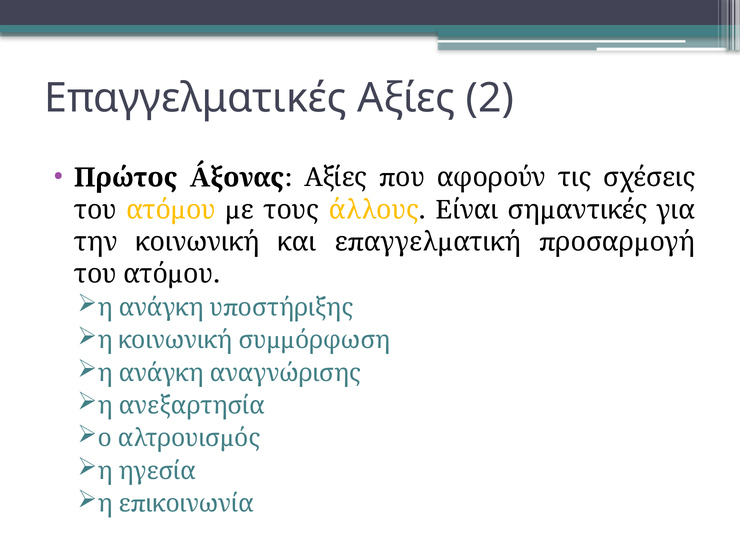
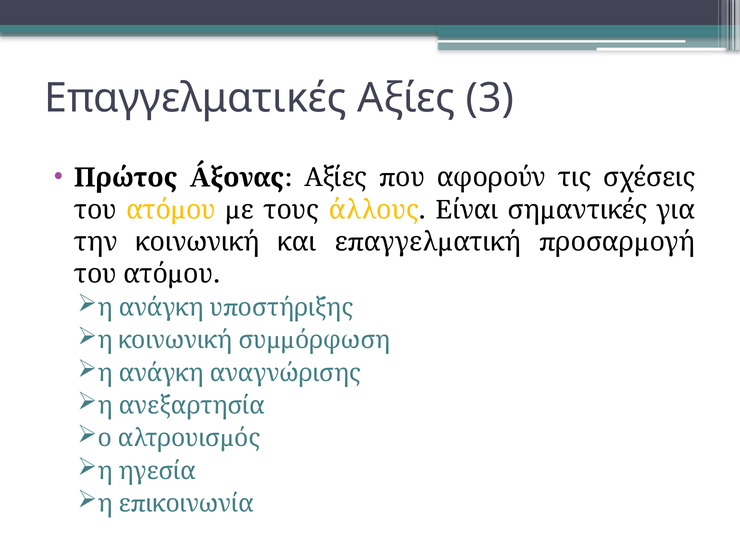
2: 2 -> 3
